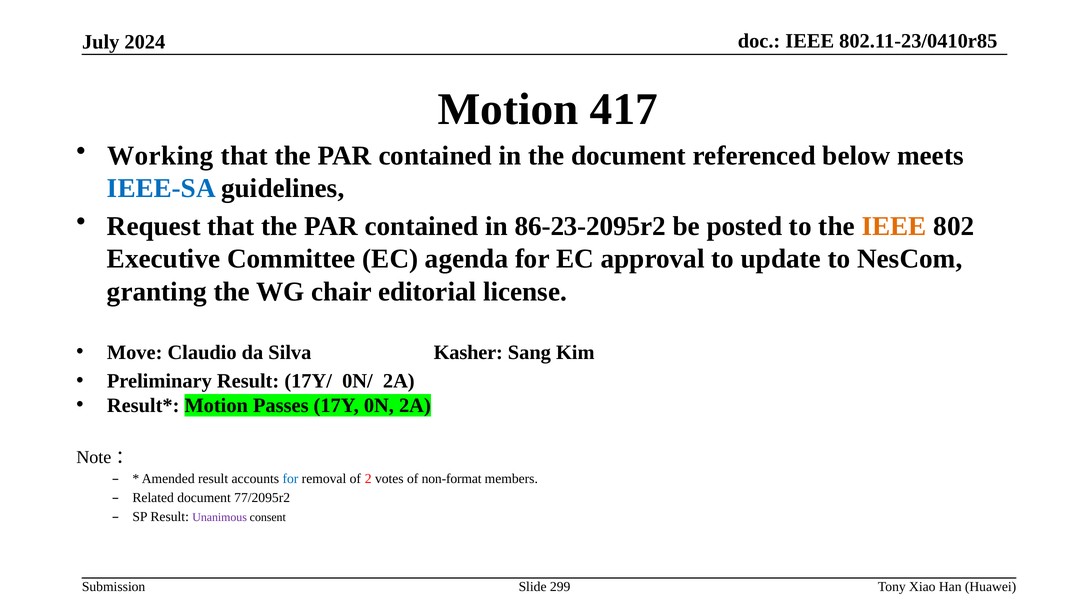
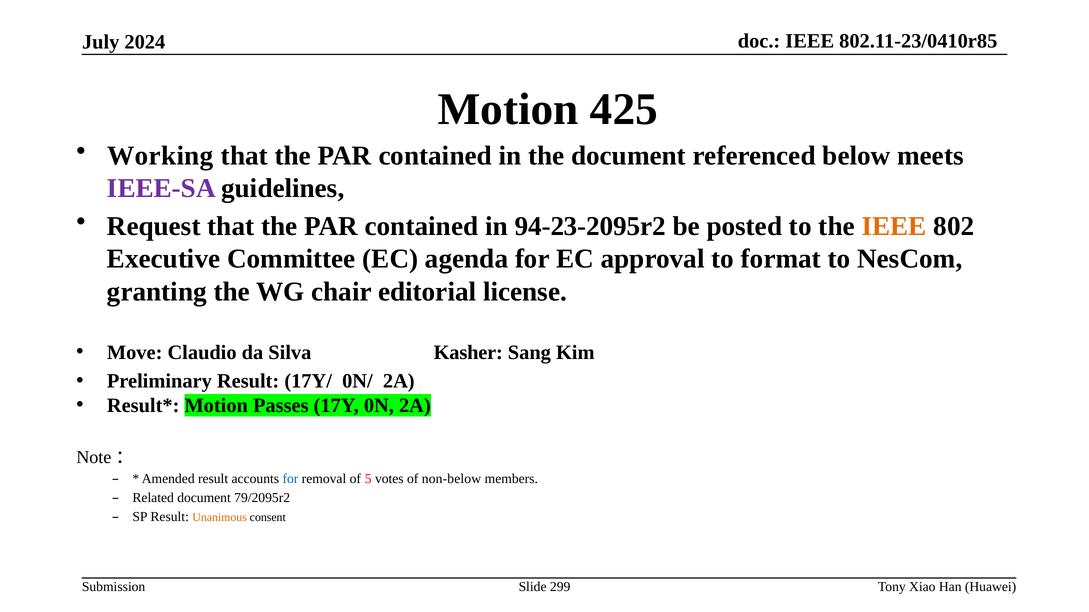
417: 417 -> 425
IEEE-SA colour: blue -> purple
86-23-2095r2: 86-23-2095r2 -> 94-23-2095r2
update: update -> format
2: 2 -> 5
non-format: non-format -> non-below
77/2095r2: 77/2095r2 -> 79/2095r2
Unanimous colour: purple -> orange
